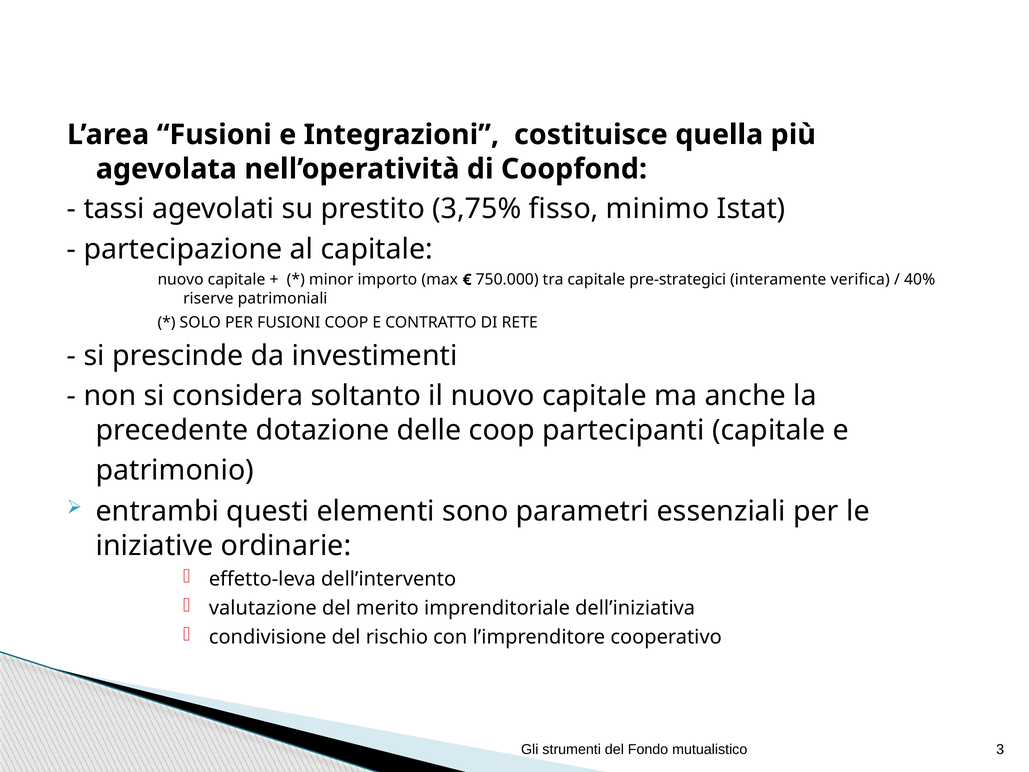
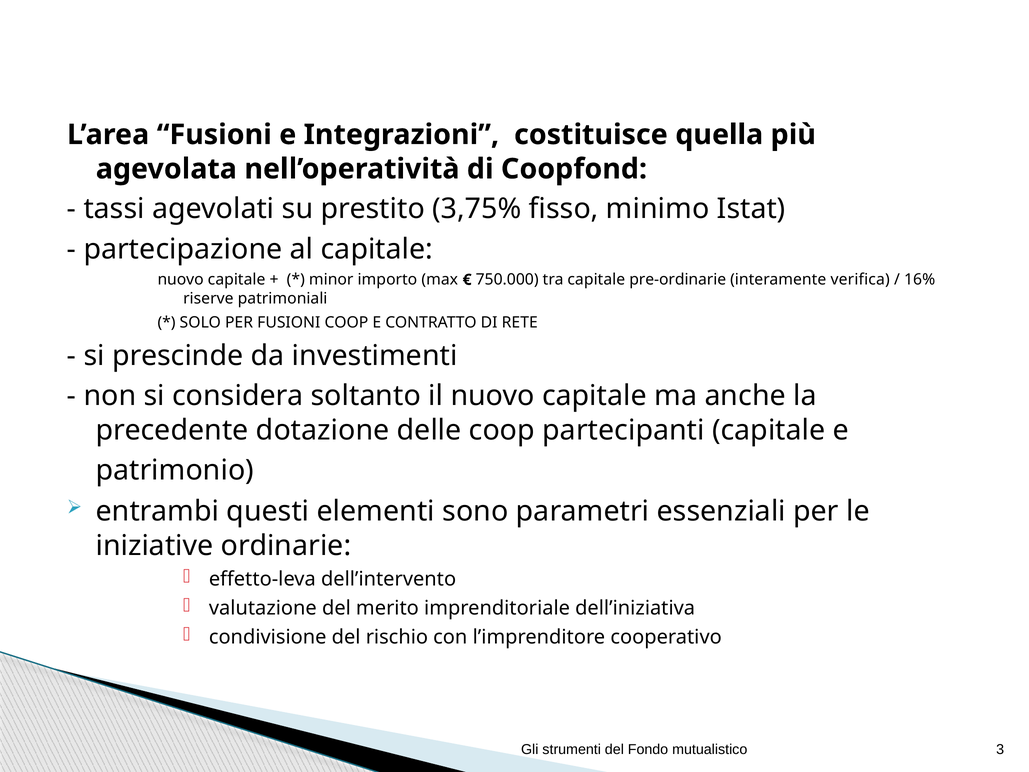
pre-strategici: pre-strategici -> pre-ordinarie
40%: 40% -> 16%
